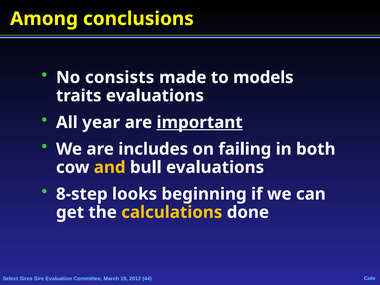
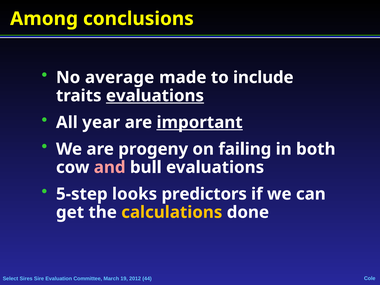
consists: consists -> average
models: models -> include
evaluations at (155, 96) underline: none -> present
includes: includes -> progeny
and colour: yellow -> pink
8-step: 8-step -> 5-step
beginning: beginning -> predictors
